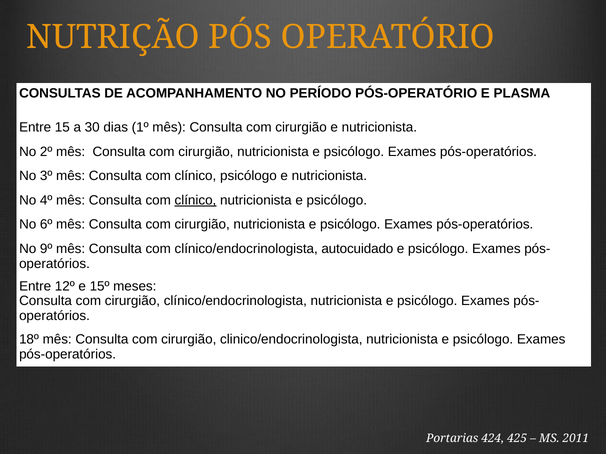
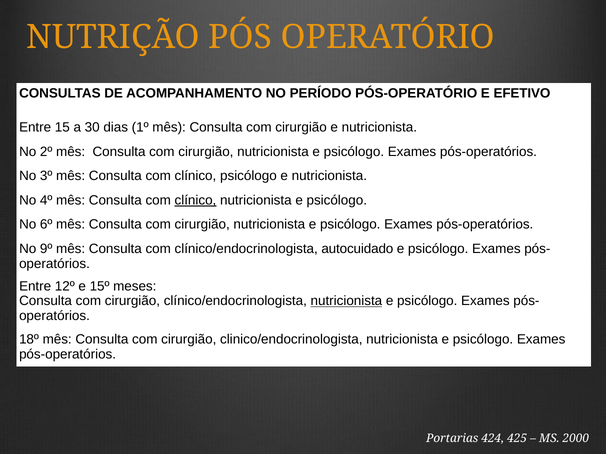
PLASMA: PLASMA -> EFETIVO
nutricionista at (346, 301) underline: none -> present
2011: 2011 -> 2000
